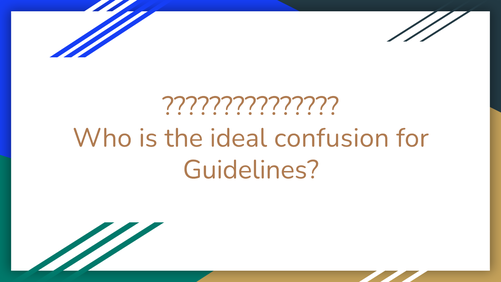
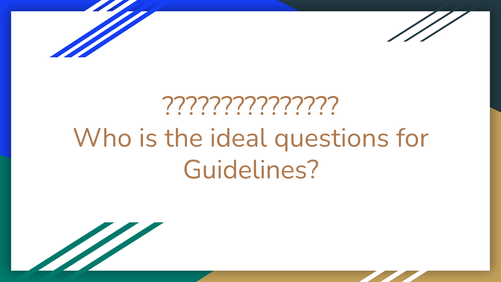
confusion: confusion -> questions
